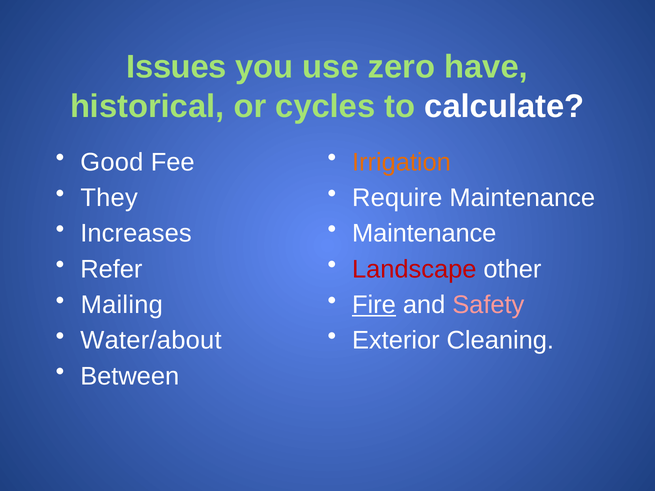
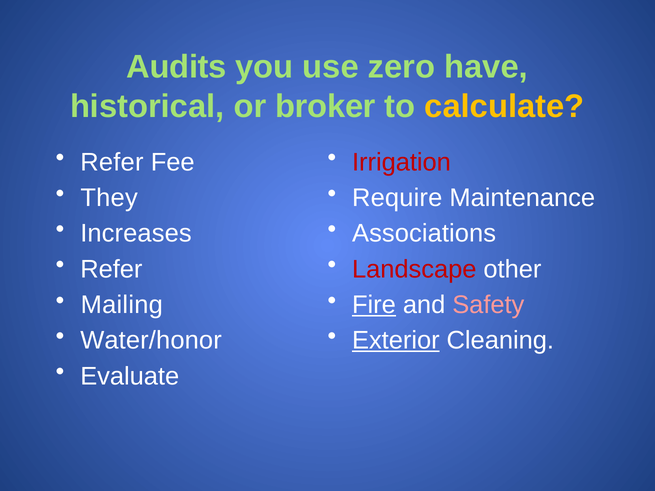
Issues: Issues -> Audits
cycles: cycles -> broker
calculate colour: white -> yellow
Good at (112, 162): Good -> Refer
Irrigation colour: orange -> red
Maintenance at (424, 234): Maintenance -> Associations
Water/about: Water/about -> Water/honor
Exterior underline: none -> present
Between: Between -> Evaluate
